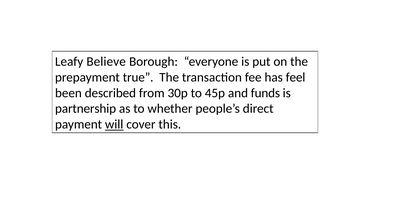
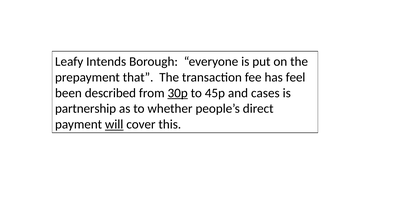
Believe: Believe -> Intends
true: true -> that
30p underline: none -> present
funds: funds -> cases
